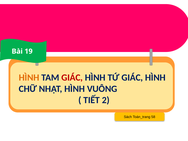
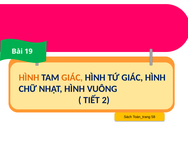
GIÁC at (72, 77) colour: red -> orange
